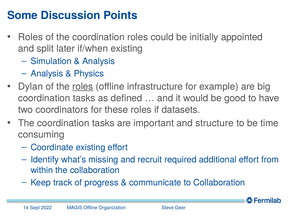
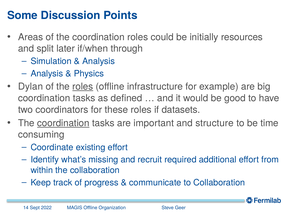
Roles at (30, 37): Roles -> Areas
appointed: appointed -> resources
if/when existing: existing -> through
coordination at (63, 123) underline: none -> present
